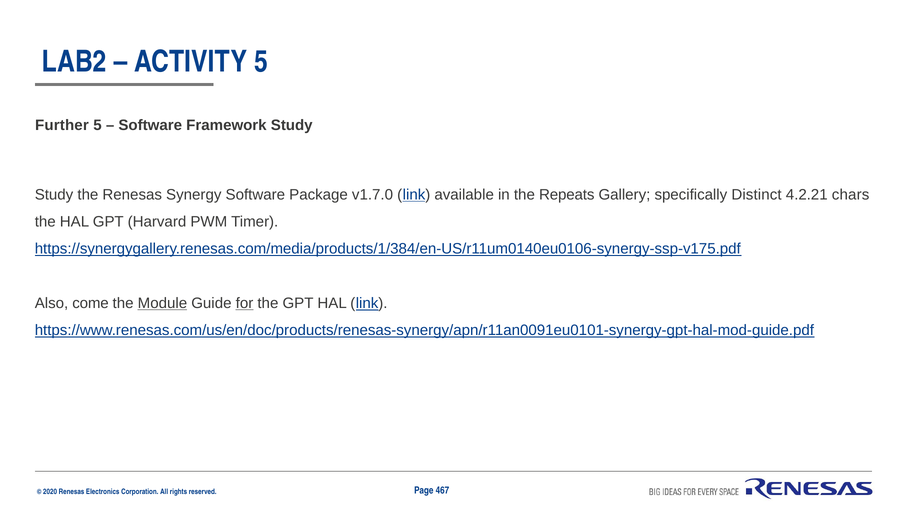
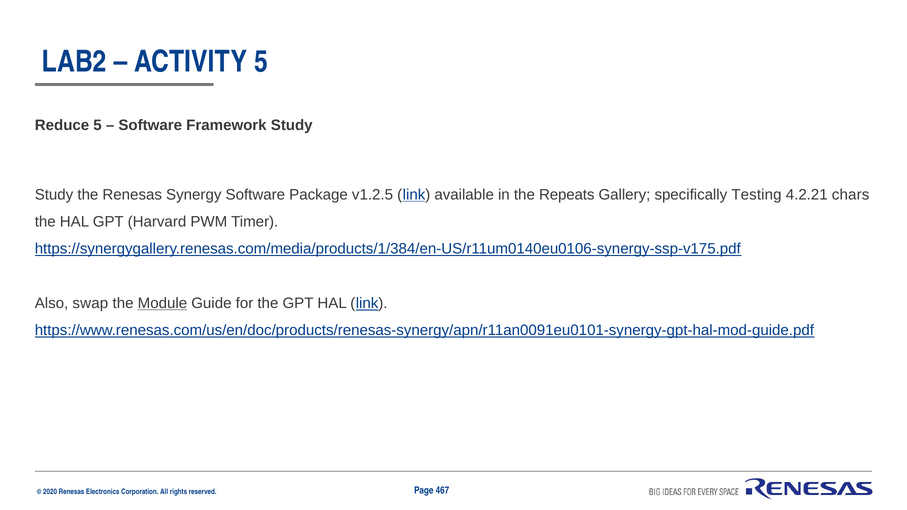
Further: Further -> Reduce
v1.7.0: v1.7.0 -> v1.2.5
Distinct: Distinct -> Testing
come: come -> swap
for underline: present -> none
